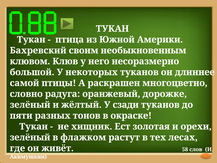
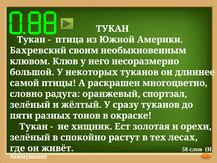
дорожке: дорожке -> спортзал
сзади: сзади -> сразу
флажком: флажком -> спокойно
